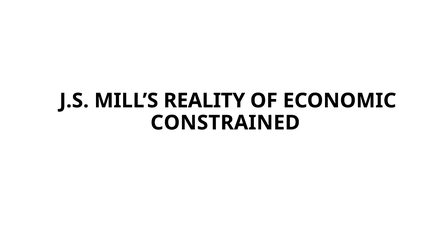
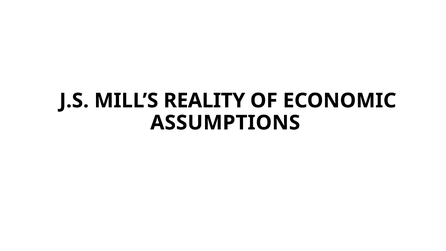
CONSTRAINED: CONSTRAINED -> ASSUMPTIONS
